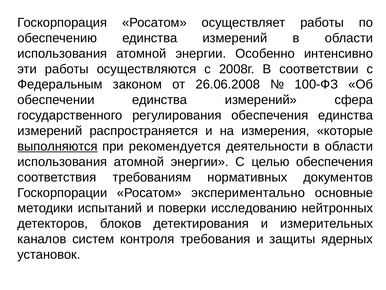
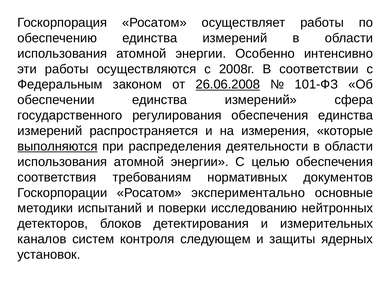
26.06.2008 underline: none -> present
100-ФЗ: 100-ФЗ -> 101-ФЗ
рекомендуется: рекомендуется -> распределения
требования: требования -> следующем
